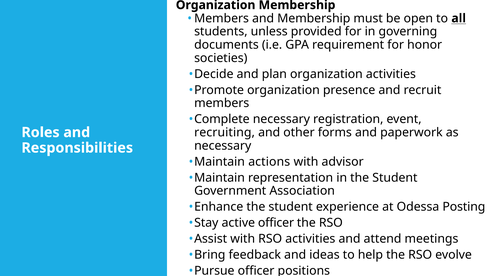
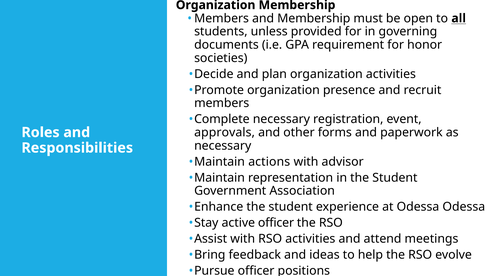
recruiting: recruiting -> approvals
Odessa Posting: Posting -> Odessa
